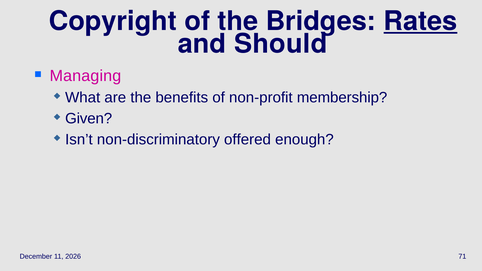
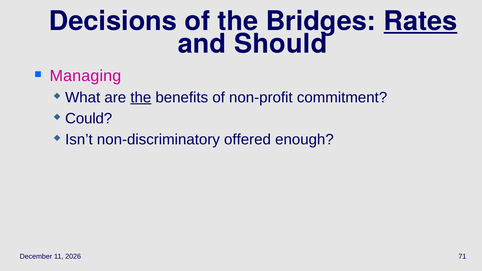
Copyright: Copyright -> Decisions
the at (141, 97) underline: none -> present
membership: membership -> commitment
Given: Given -> Could
